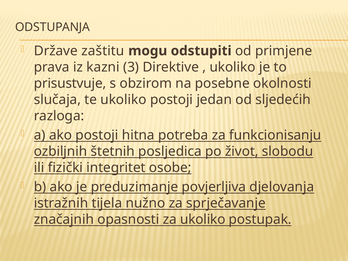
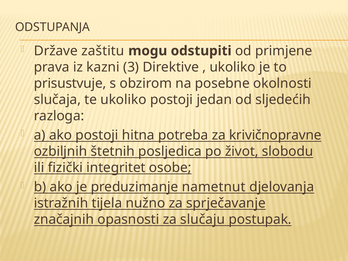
funkcionisanju: funkcionisanju -> krivičnopravne
povjerljiva: povjerljiva -> nametnut
za ukoliko: ukoliko -> slučaju
